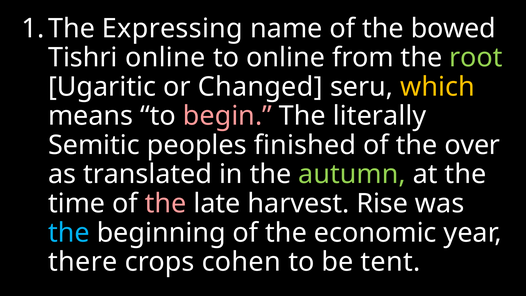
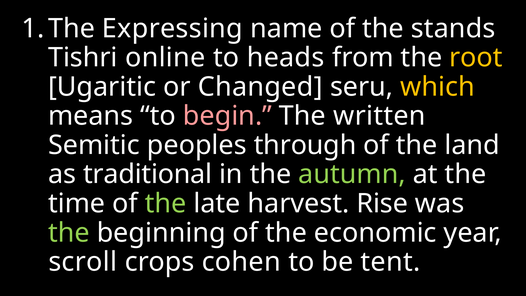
bowed: bowed -> stands
to online: online -> heads
root colour: light green -> yellow
literally: literally -> written
finished: finished -> through
over: over -> land
translated: translated -> traditional
the at (166, 204) colour: pink -> light green
the at (69, 233) colour: light blue -> light green
there: there -> scroll
